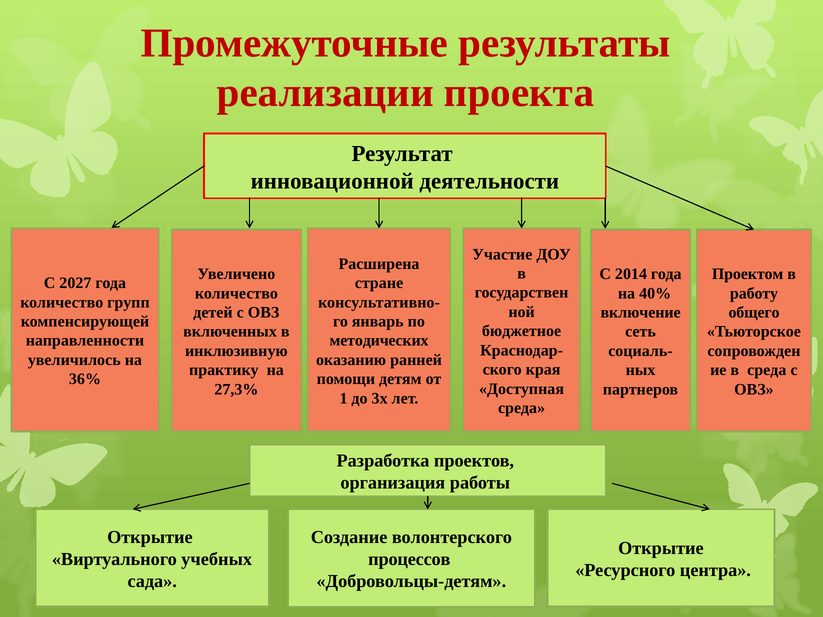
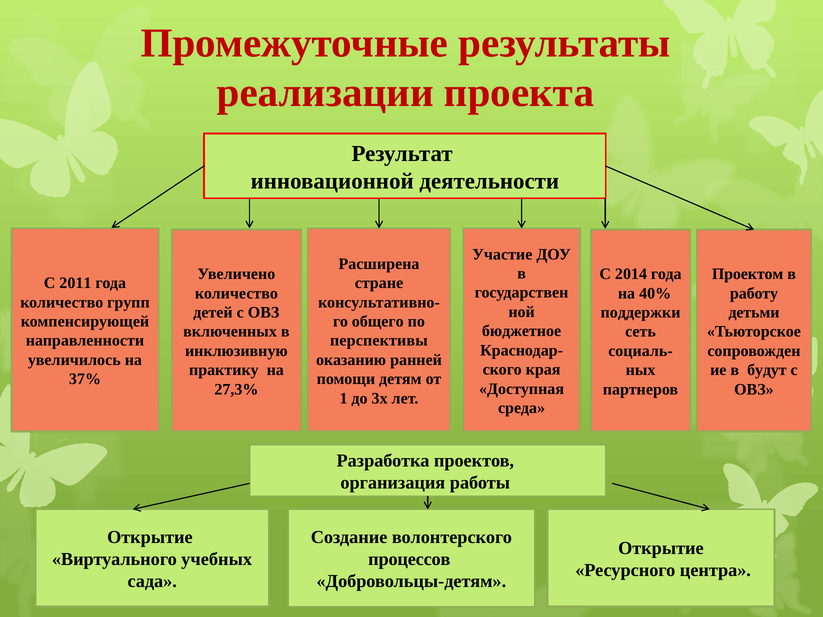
2027: 2027 -> 2011
включение: включение -> поддержки
общего: общего -> детьми
январь: январь -> общего
методических: методических -> перспективы
в среда: среда -> будут
36%: 36% -> 37%
